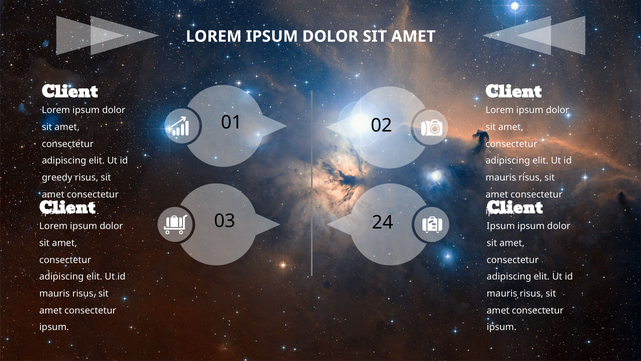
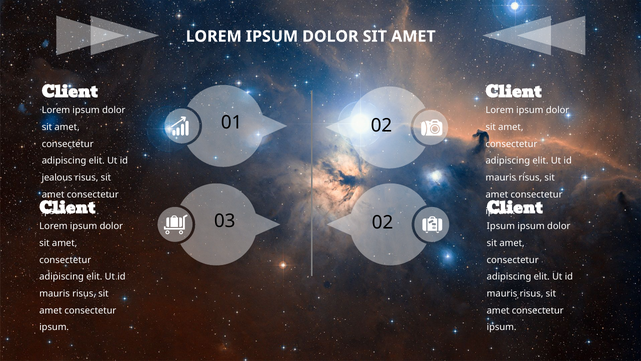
greedy: greedy -> jealous
03 24: 24 -> 02
